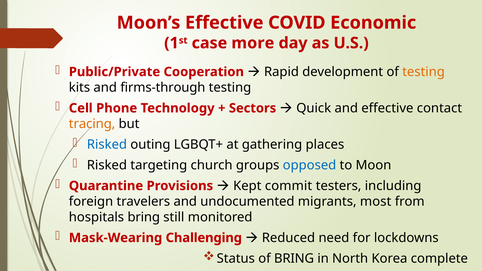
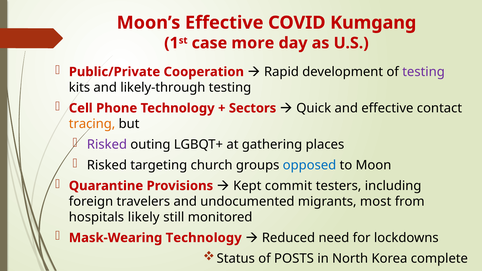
Economic: Economic -> Kumgang
testing at (424, 72) colour: orange -> purple
firms-through: firms-through -> likely-through
Risked at (107, 145) colour: blue -> purple
hospitals bring: bring -> likely
Mask-Wearing Challenging: Challenging -> Technology
of BRING: BRING -> POSTS
